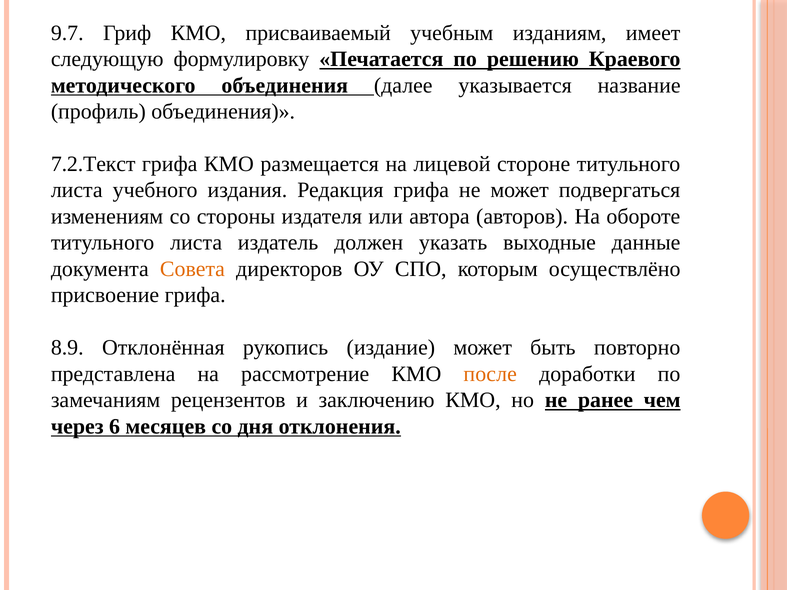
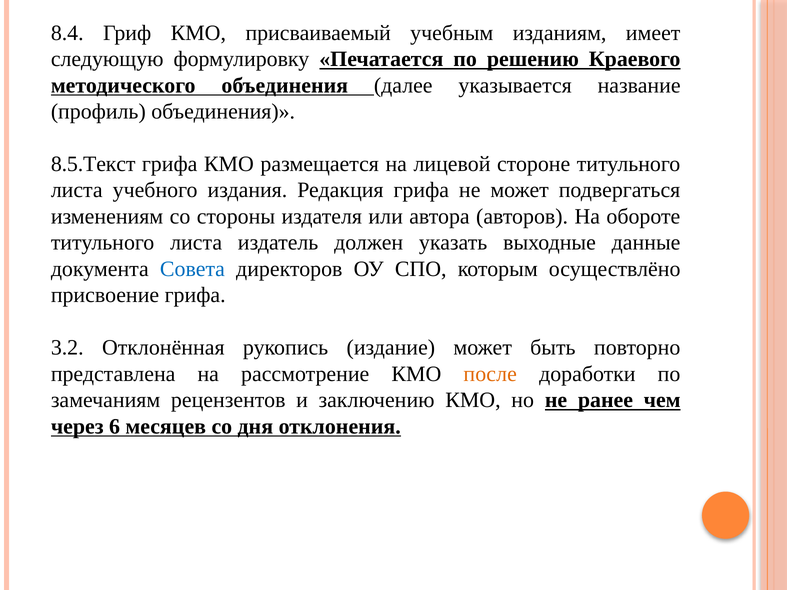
9.7: 9.7 -> 8.4
7.2.Текст: 7.2.Текст -> 8.5.Текст
Совета colour: orange -> blue
8.9: 8.9 -> 3.2
